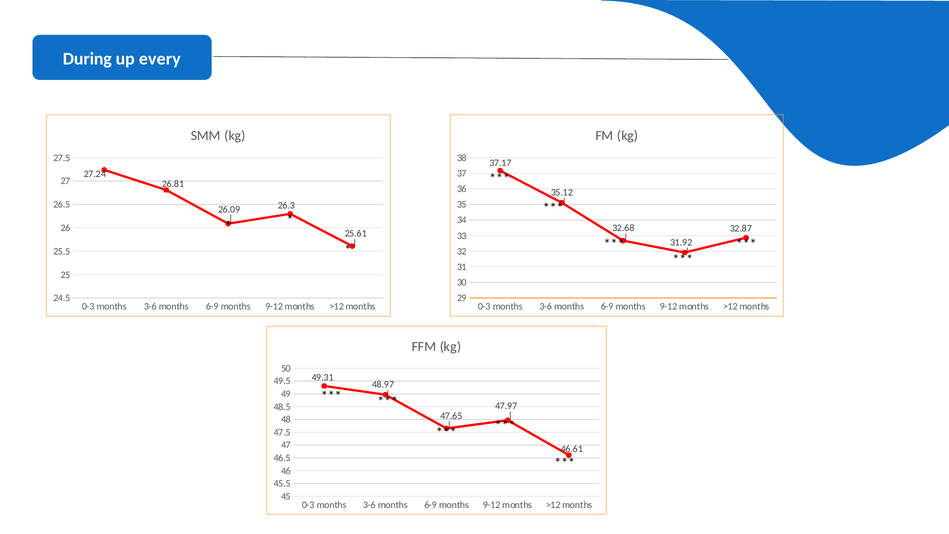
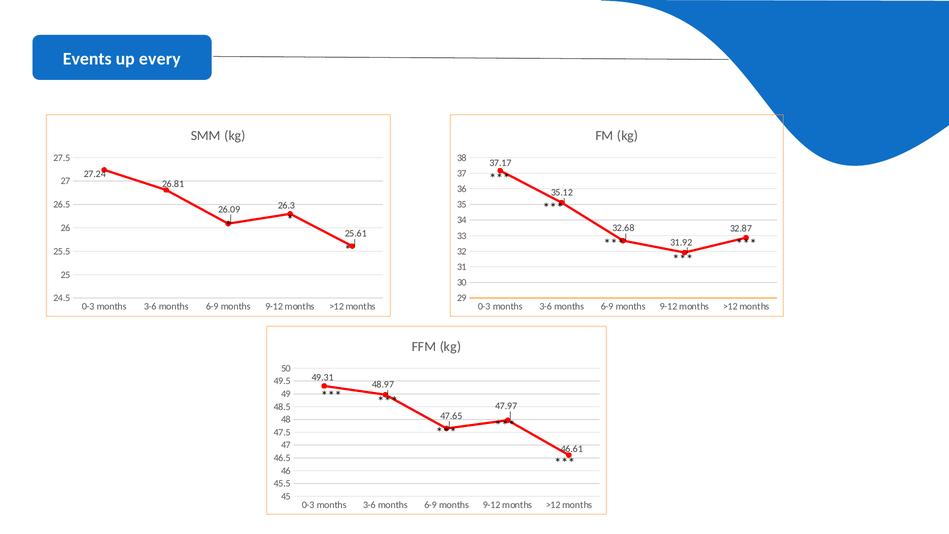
During: During -> Events
